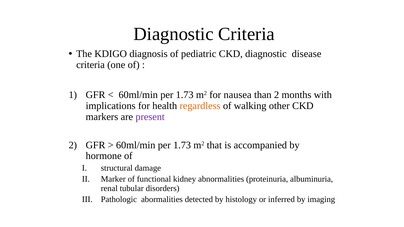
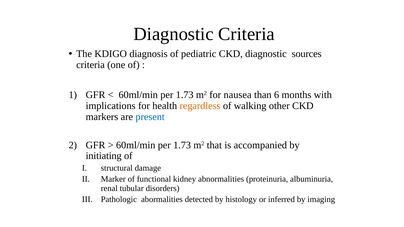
disease: disease -> sources
than 2: 2 -> 6
present colour: purple -> blue
hormone: hormone -> initiating
